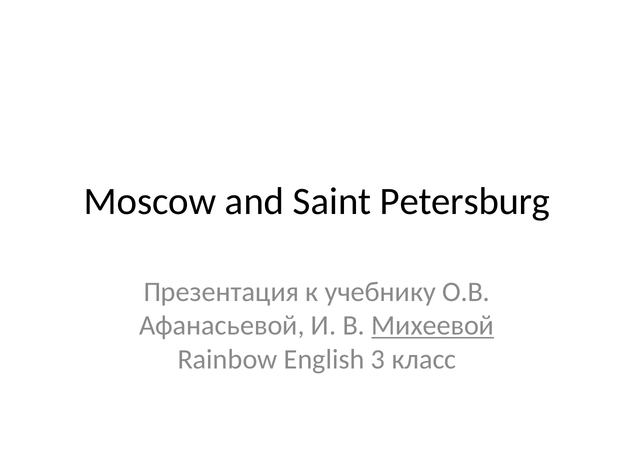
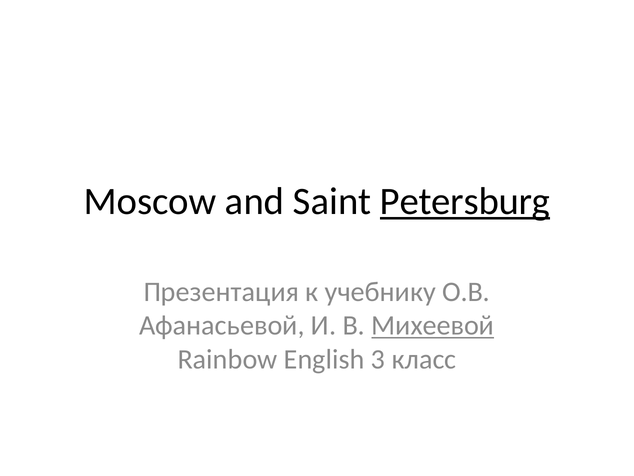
Petersburg underline: none -> present
